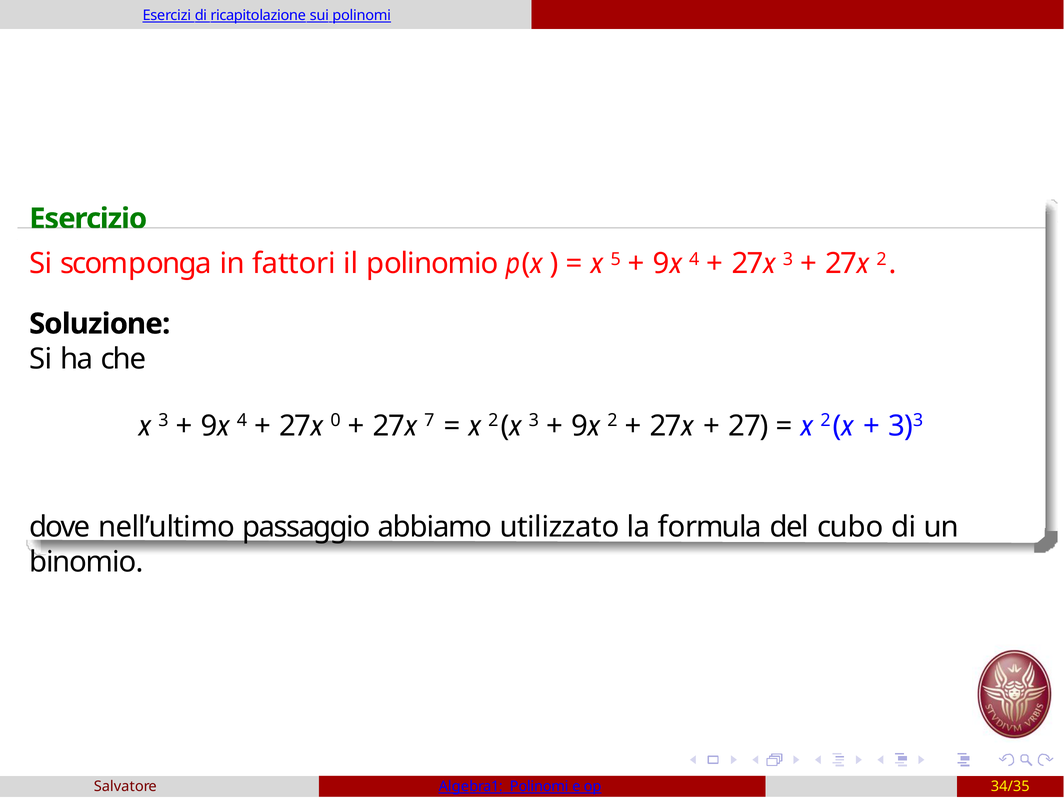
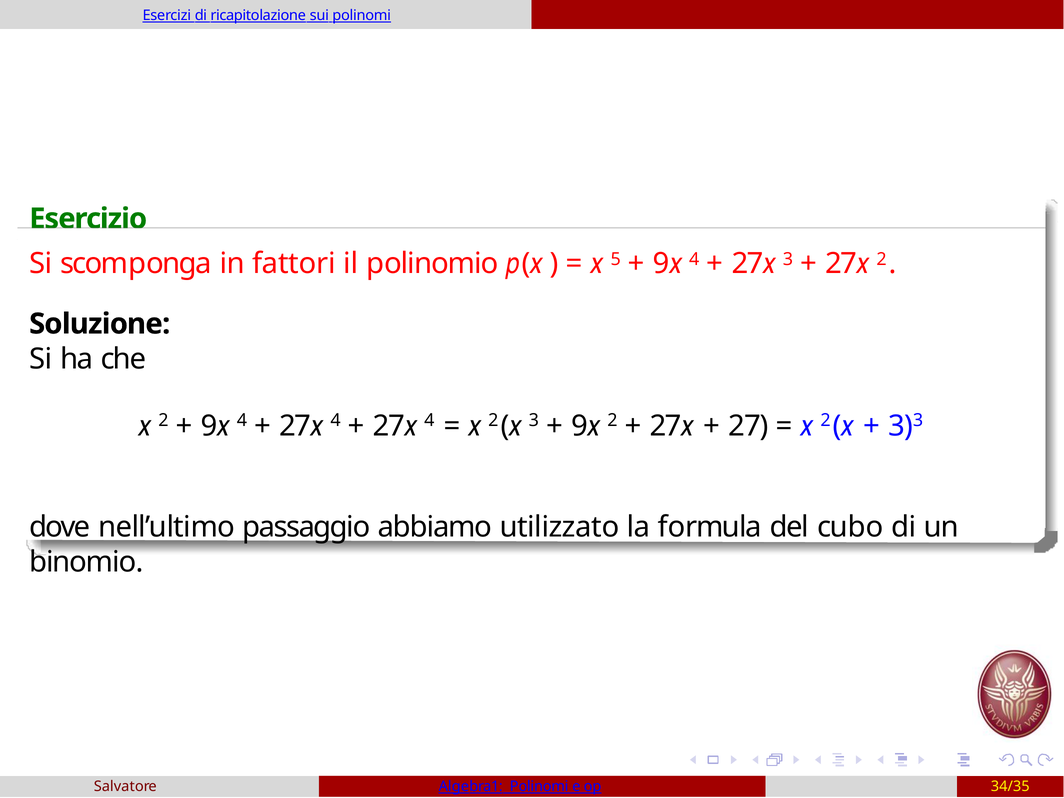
x 3: 3 -> 2
0 at (336, 421): 0 -> 4
7 at (429, 421): 7 -> 4
